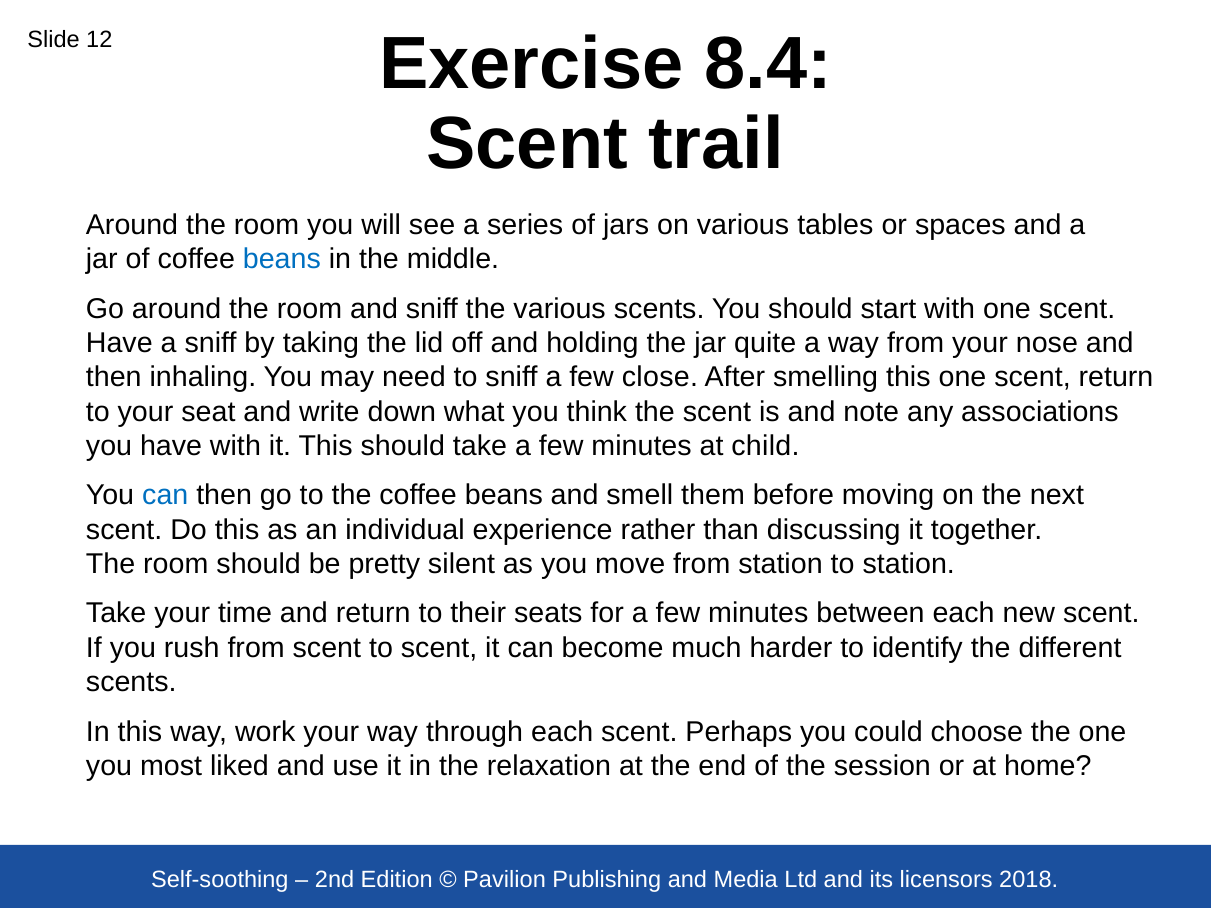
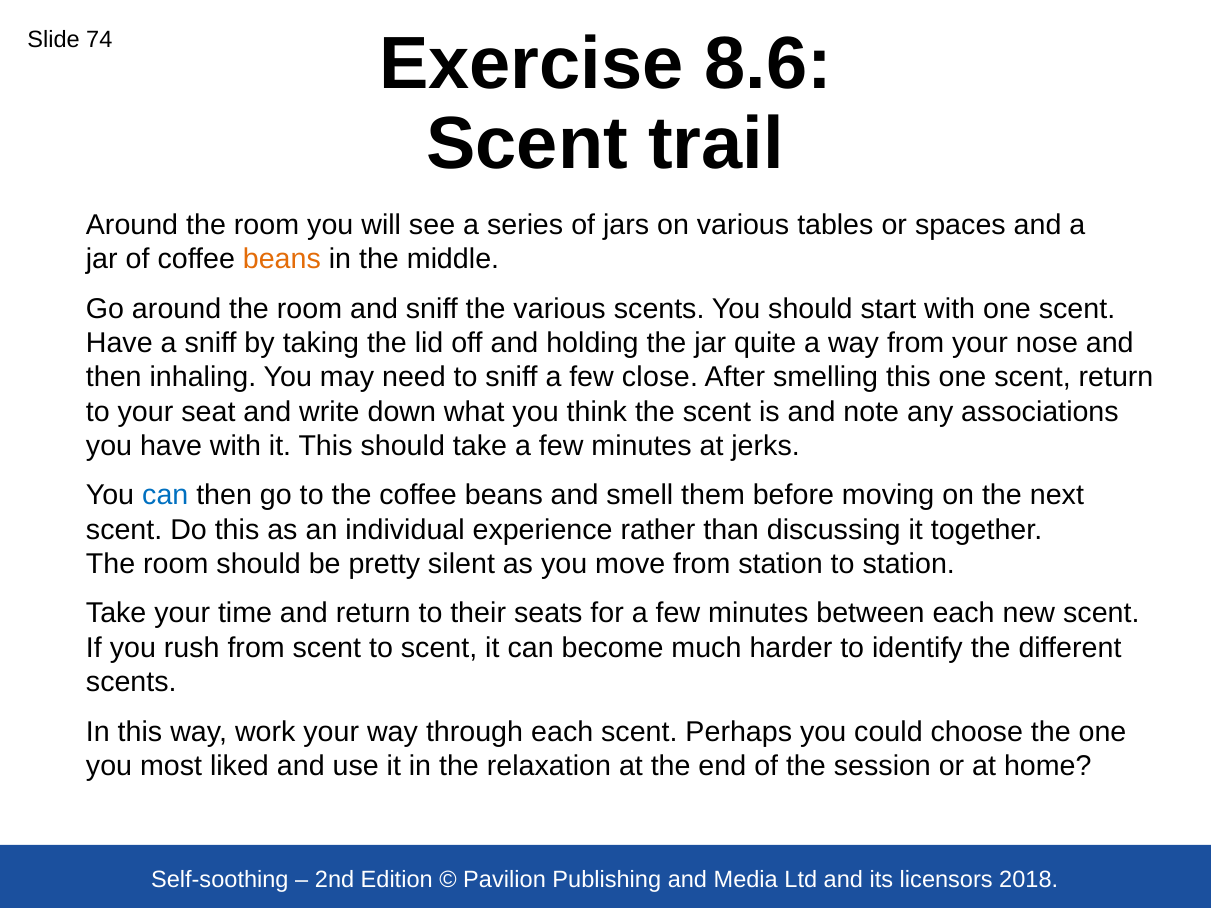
12: 12 -> 74
8.4: 8.4 -> 8.6
beans at (282, 259) colour: blue -> orange
child: child -> jerks
